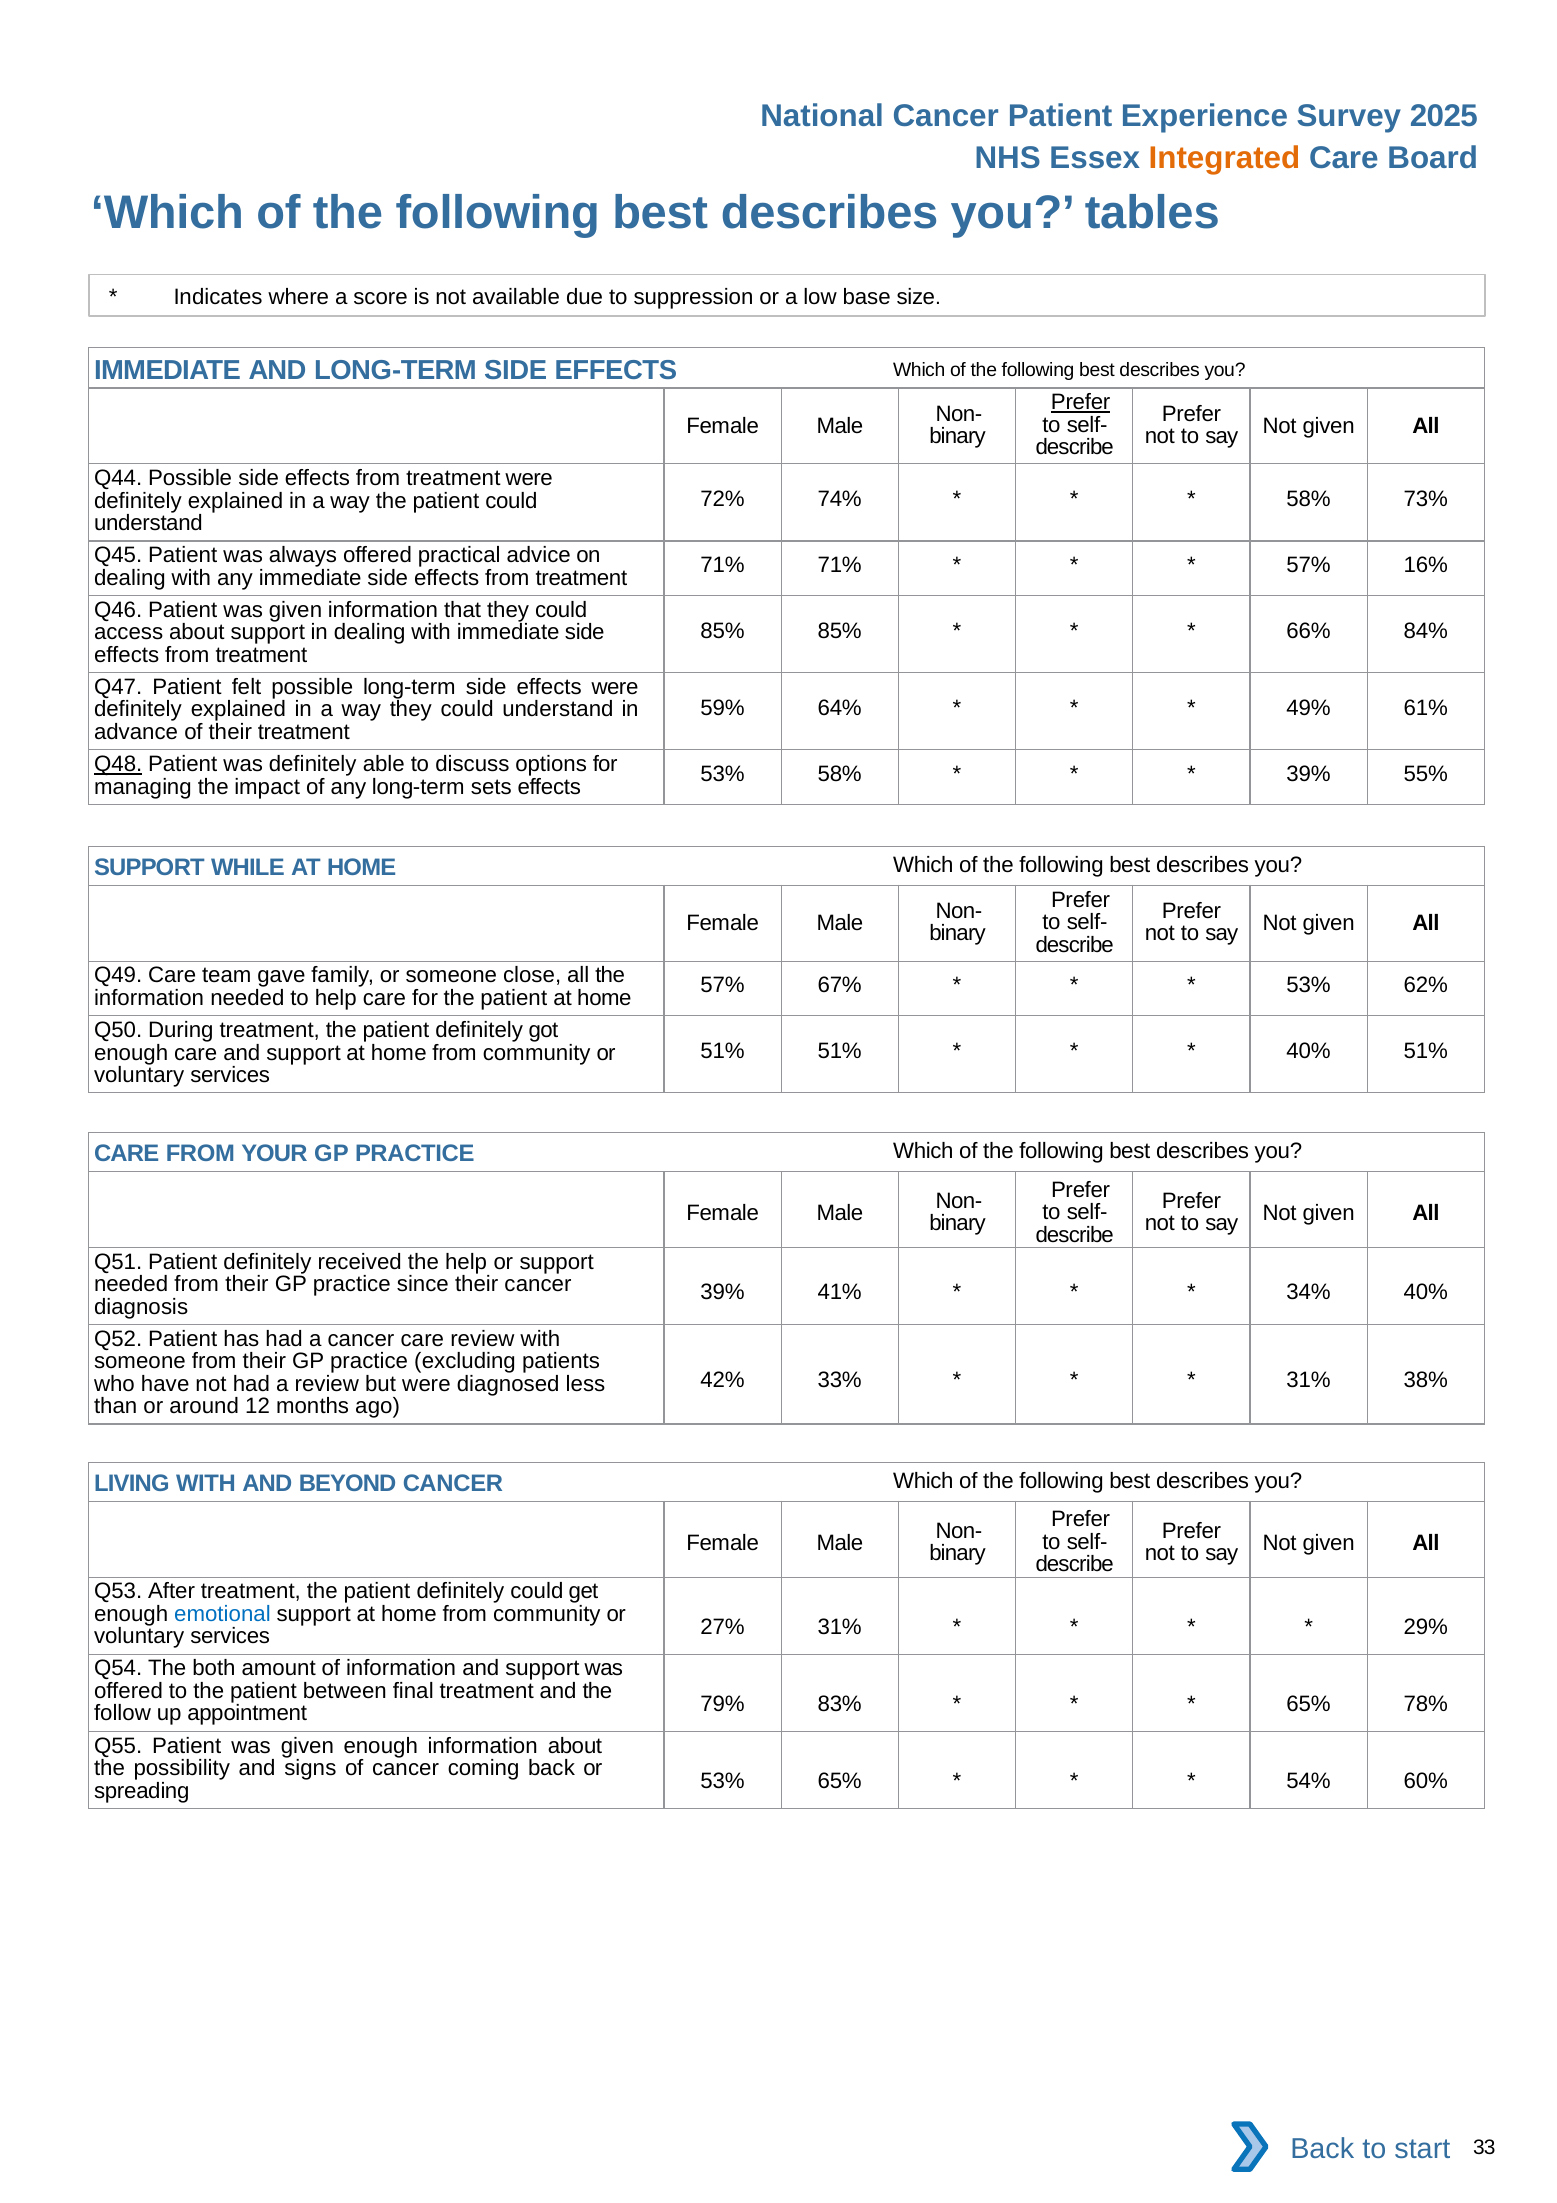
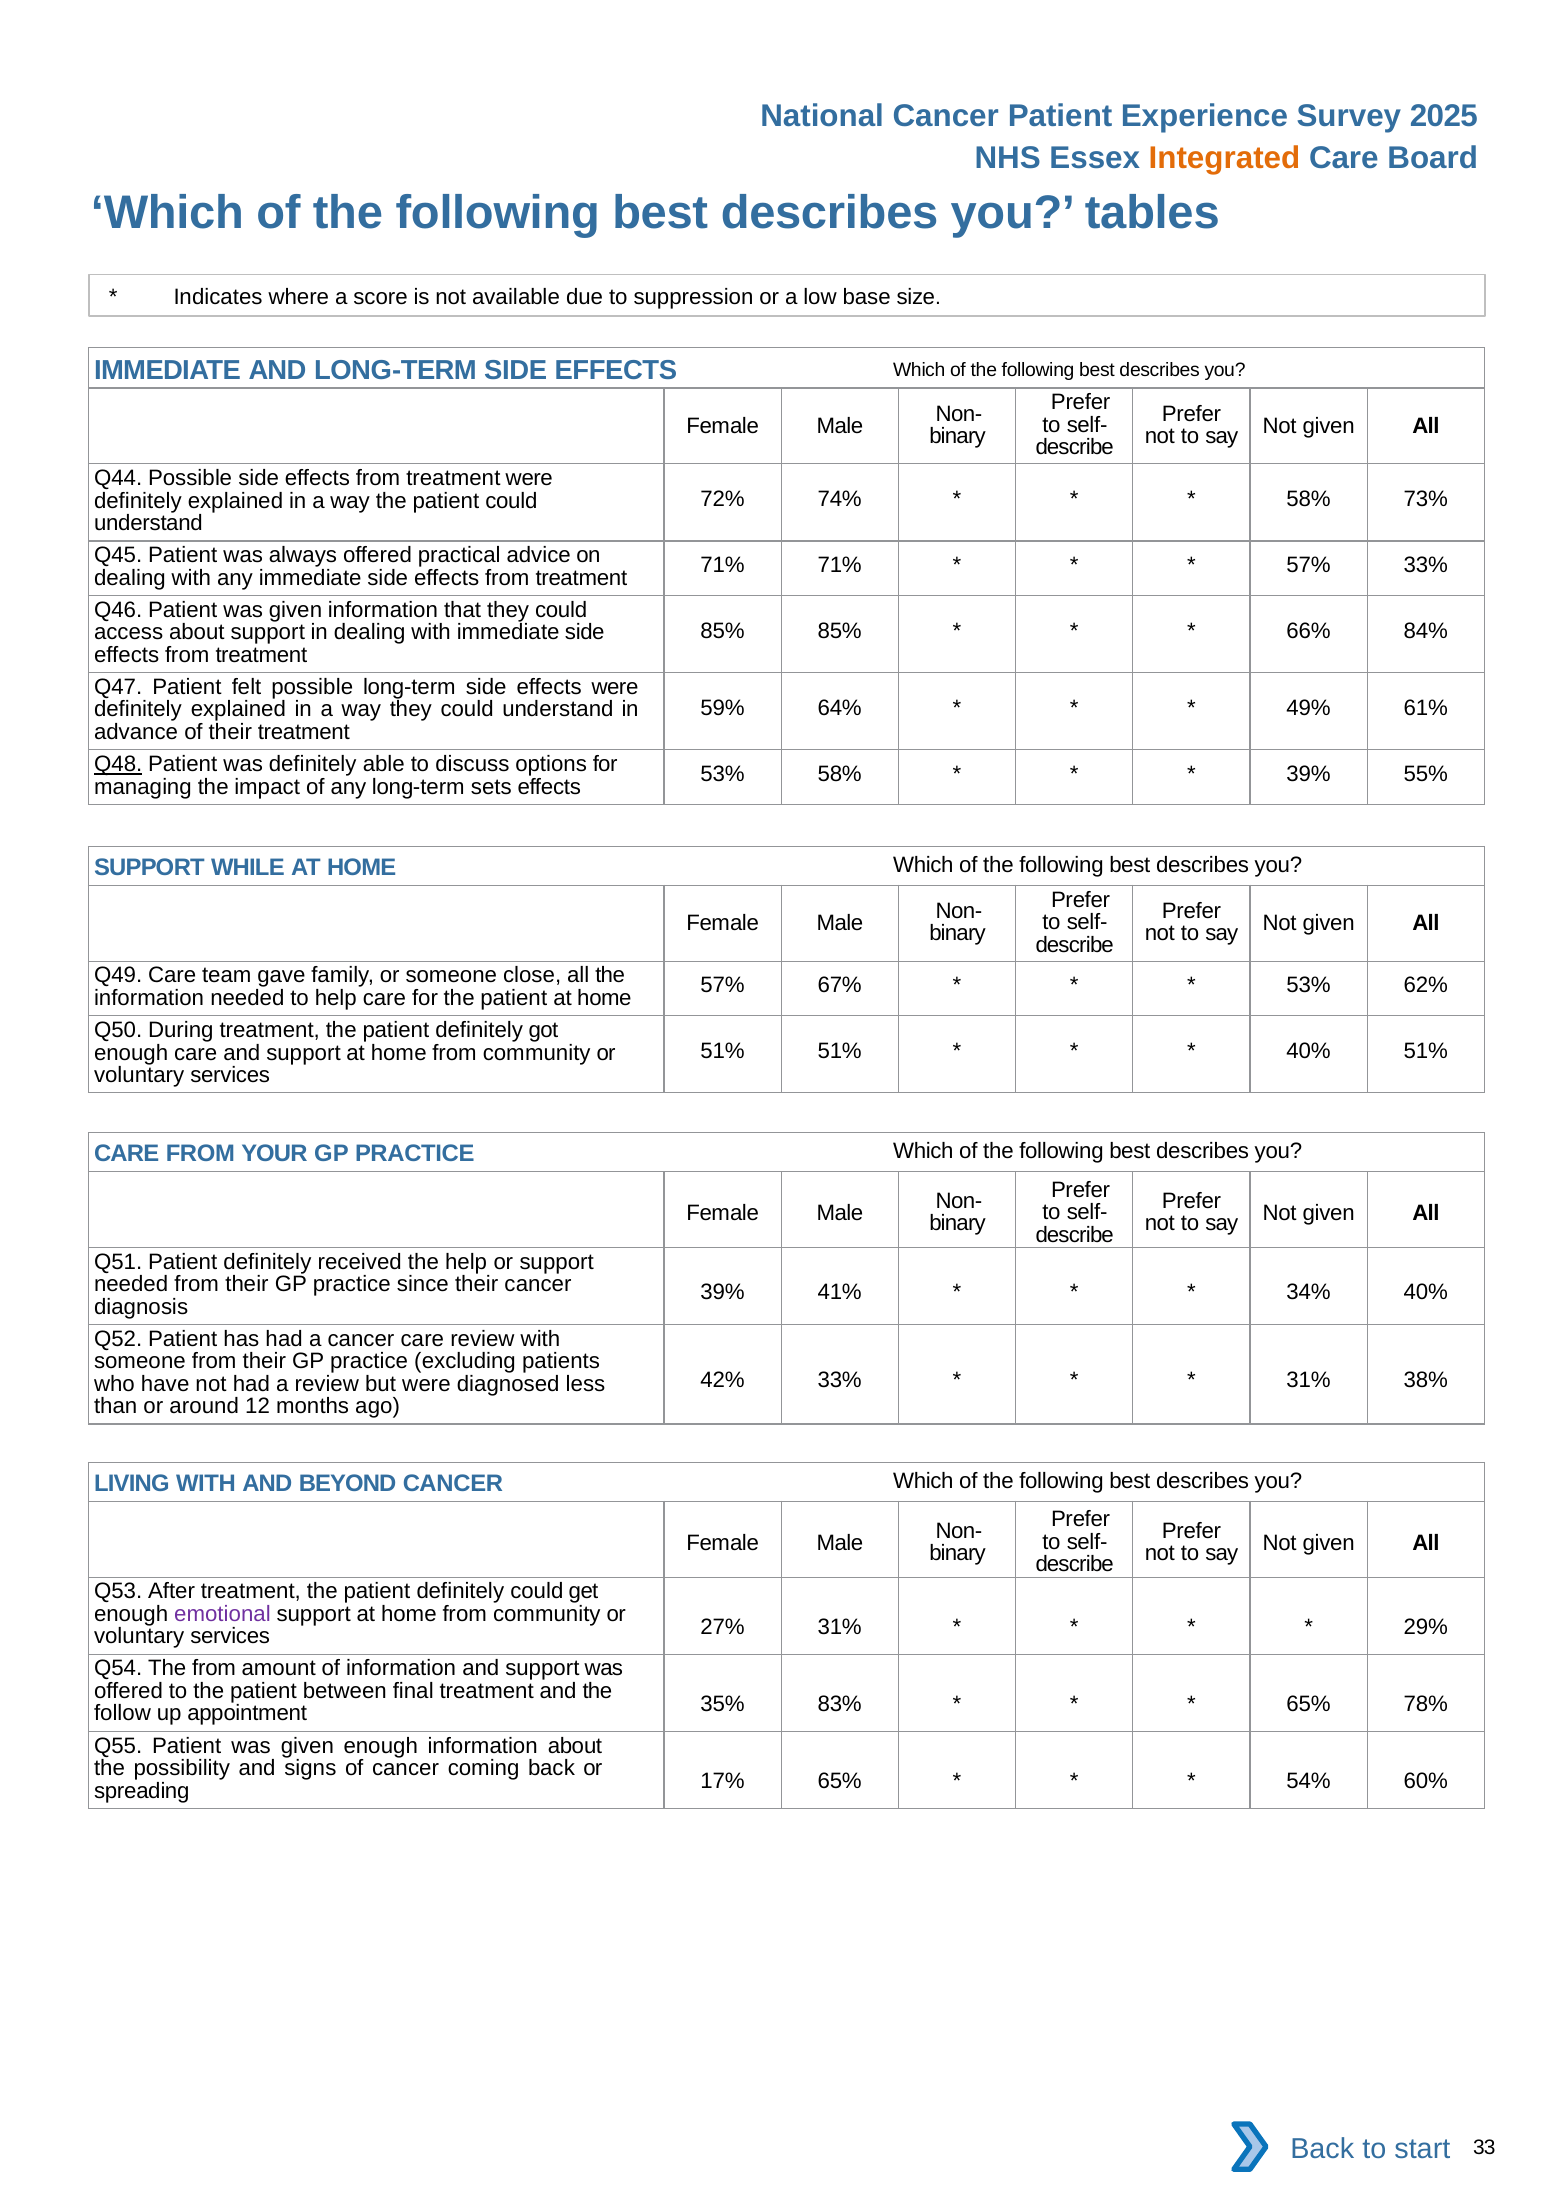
Prefer at (1081, 403) underline: present -> none
57% 16%: 16% -> 33%
emotional colour: blue -> purple
The both: both -> from
79%: 79% -> 35%
spreading 53%: 53% -> 17%
